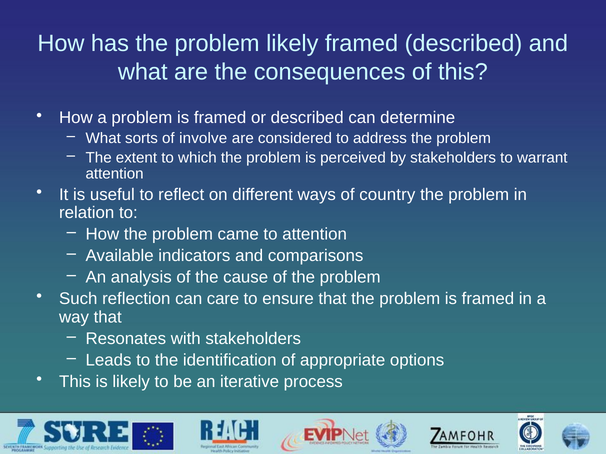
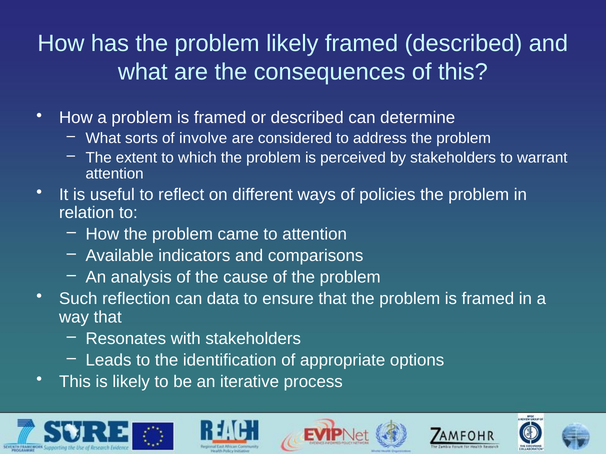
country: country -> policies
care: care -> data
